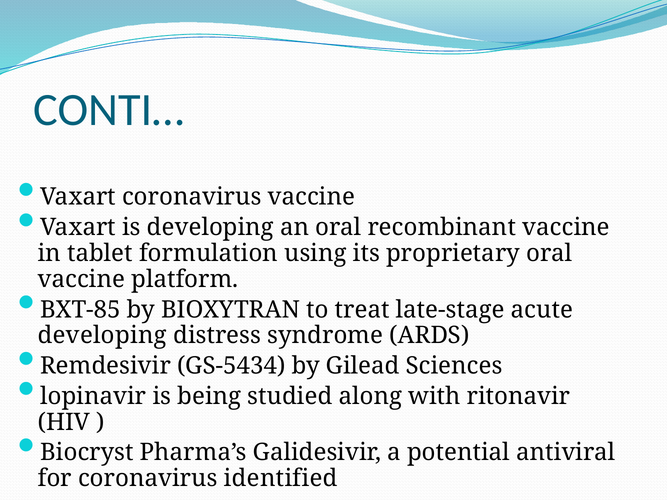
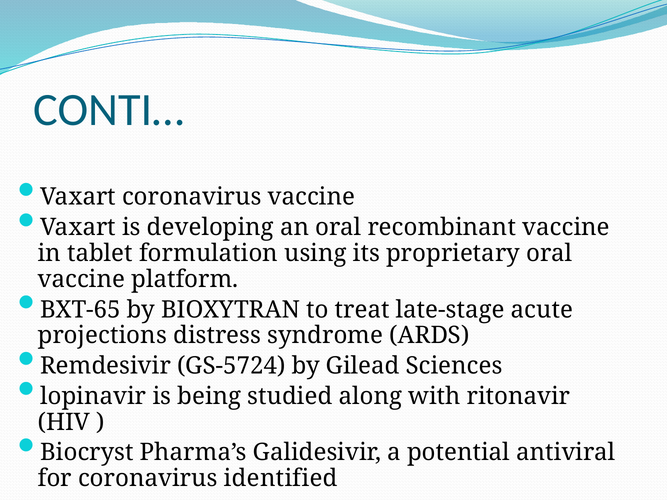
BXT-85: BXT-85 -> BXT-65
developing at (102, 336): developing -> projections
GS-5434: GS-5434 -> GS-5724
